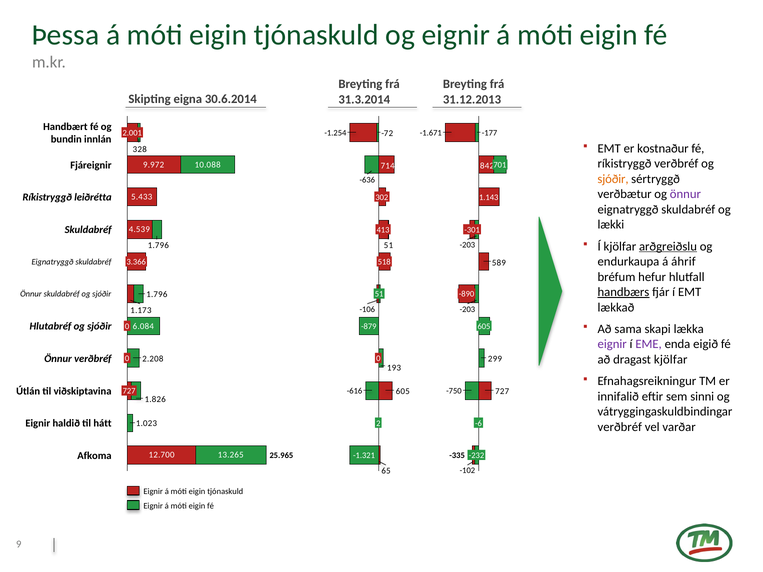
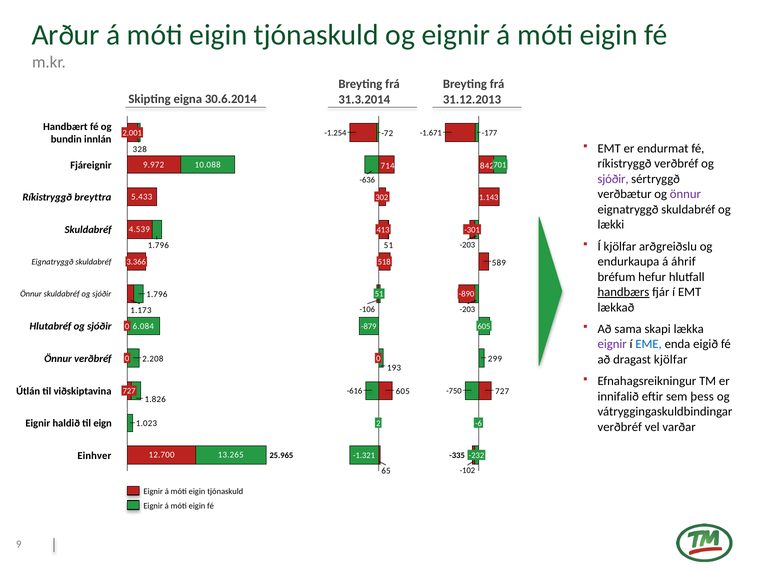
Þessa: Þessa -> Arður
kostnaður: kostnaður -> endurmat
sjóðir at (613, 179) colour: orange -> purple
leiðrétta: leiðrétta -> breyttra
arðgreiðslu underline: present -> none
EME colour: purple -> blue
sinni: sinni -> þess
hátt: hátt -> eign
Afkoma: Afkoma -> Einhver
